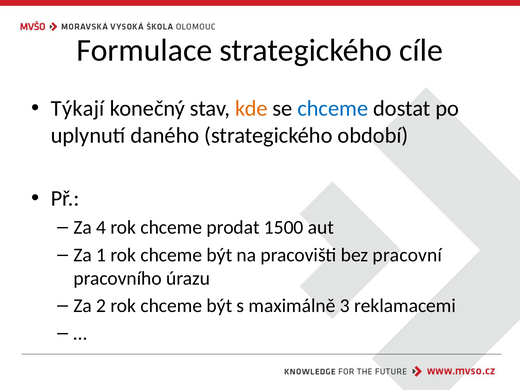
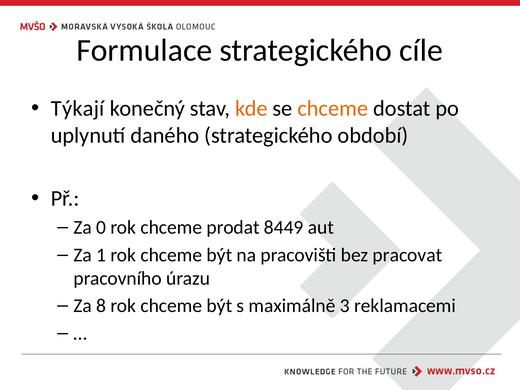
chceme at (333, 109) colour: blue -> orange
4: 4 -> 0
1500: 1500 -> 8449
pracovní: pracovní -> pracovat
2: 2 -> 8
